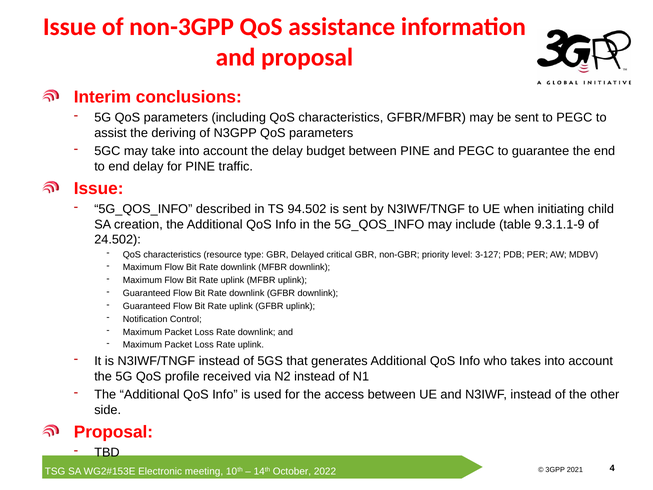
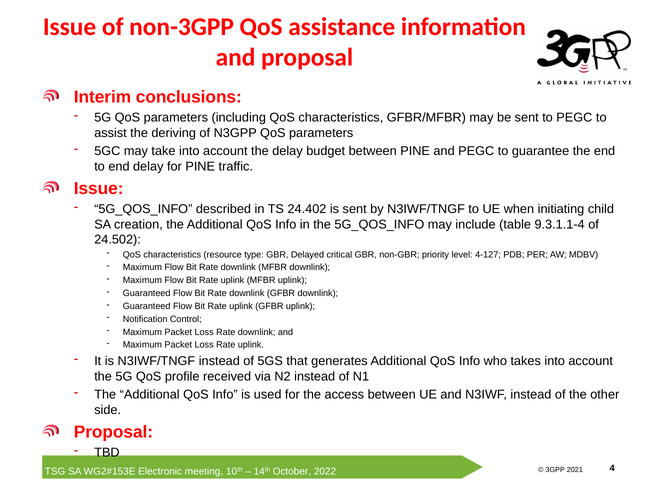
94.502: 94.502 -> 24.402
9.3.1.1-9: 9.3.1.1-9 -> 9.3.1.1-4
3-127: 3-127 -> 4-127
